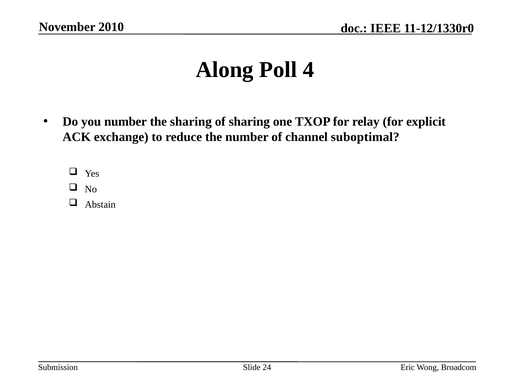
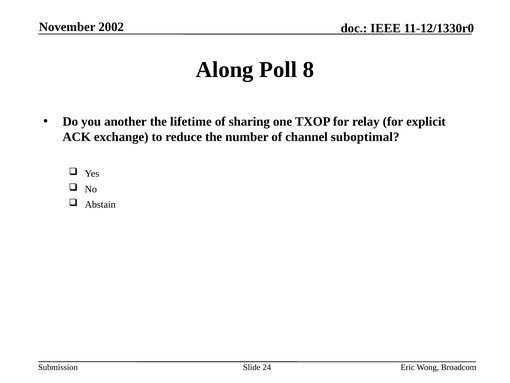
2010: 2010 -> 2002
4: 4 -> 8
you number: number -> another
the sharing: sharing -> lifetime
